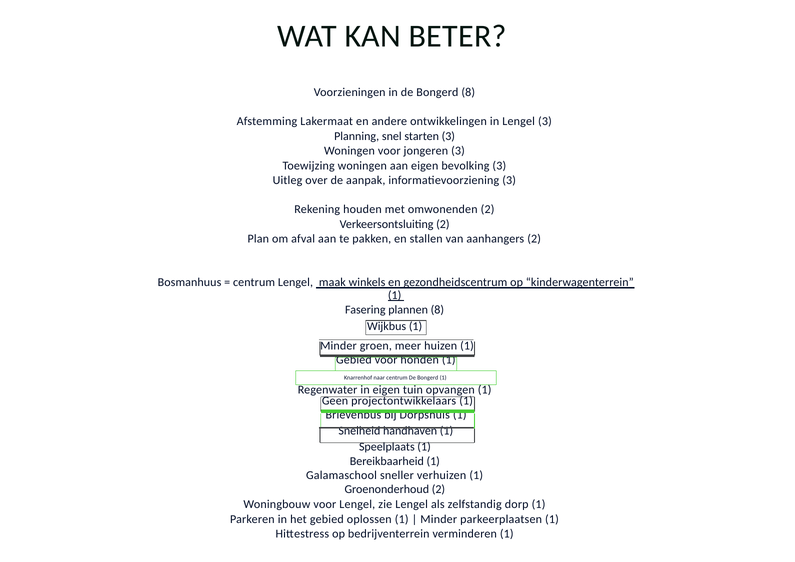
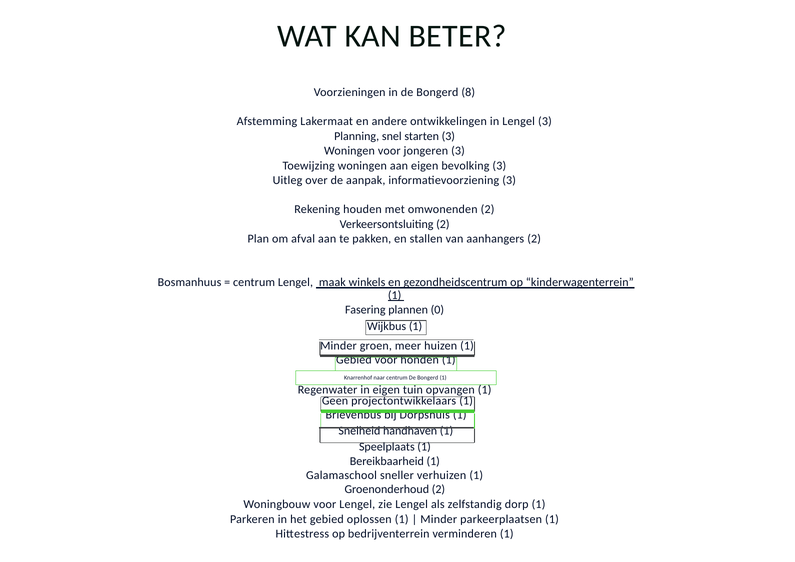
plannen 8: 8 -> 0
